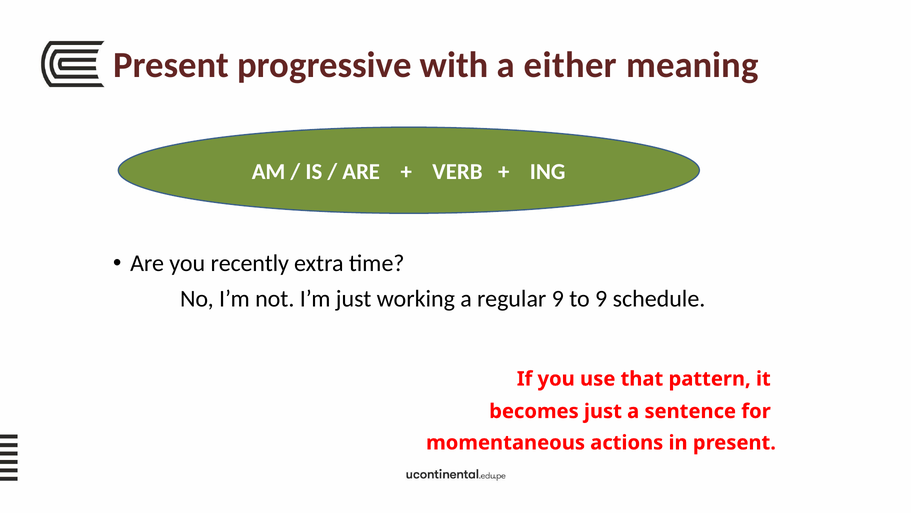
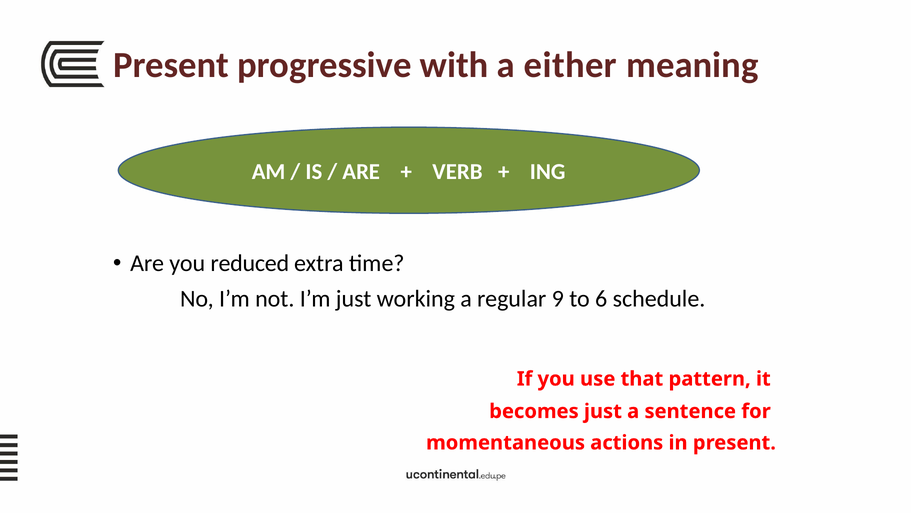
recently: recently -> reduced
to 9: 9 -> 6
